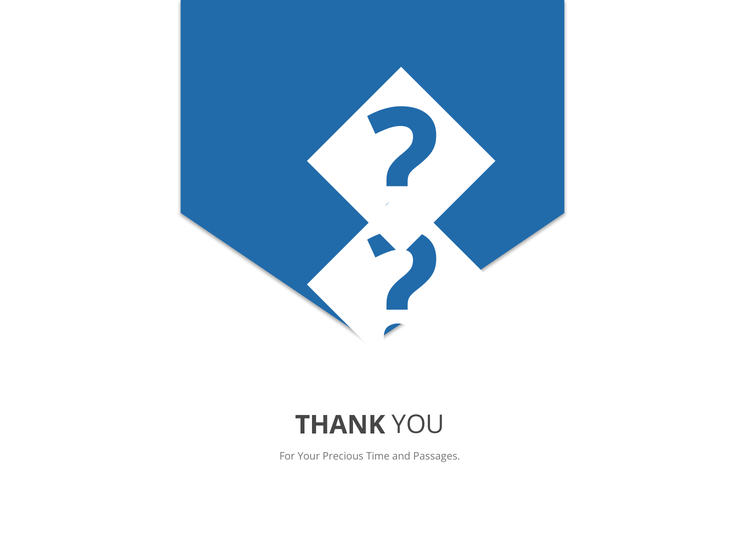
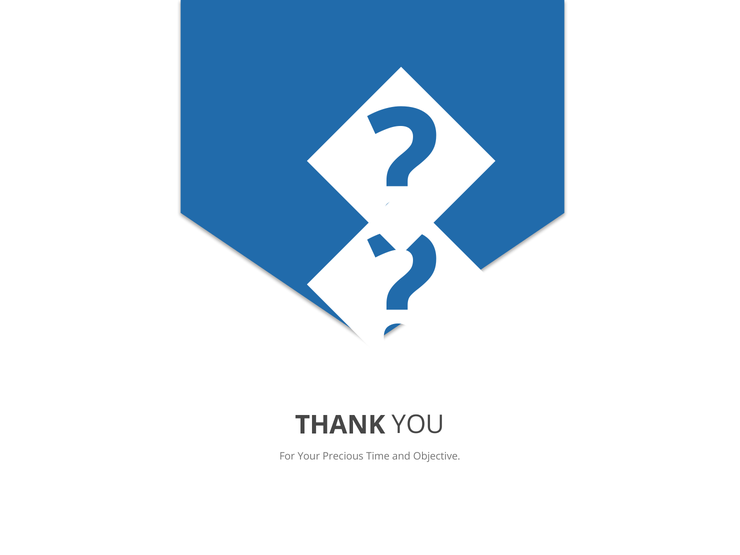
Passages: Passages -> Objective
